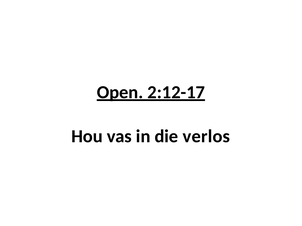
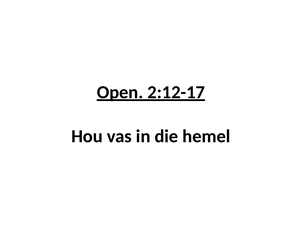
verlos: verlos -> hemel
